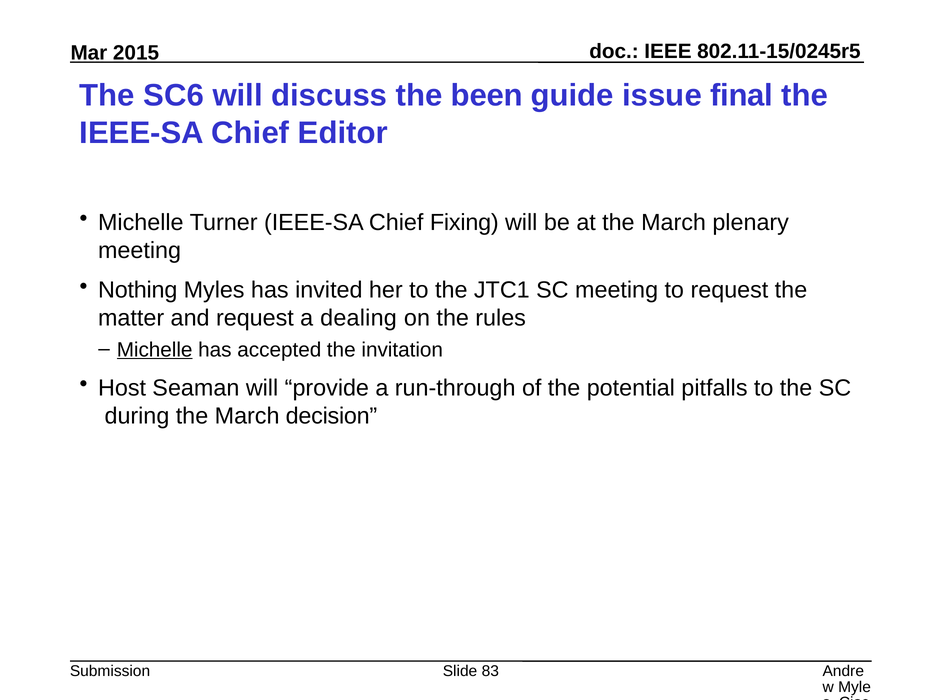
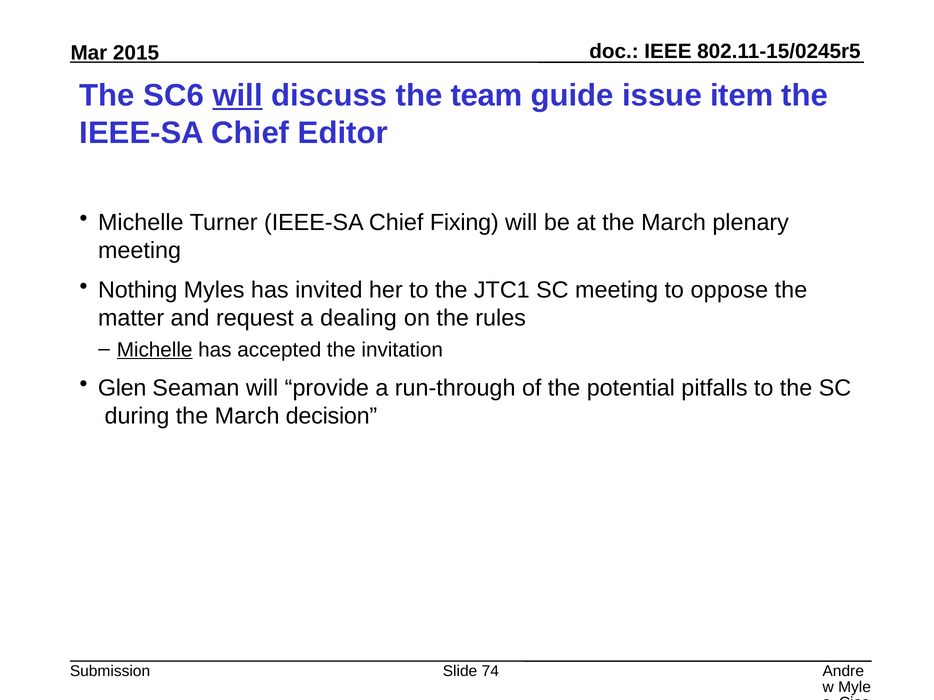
will at (238, 96) underline: none -> present
been: been -> team
final: final -> item
to request: request -> oppose
Host: Host -> Glen
83: 83 -> 74
